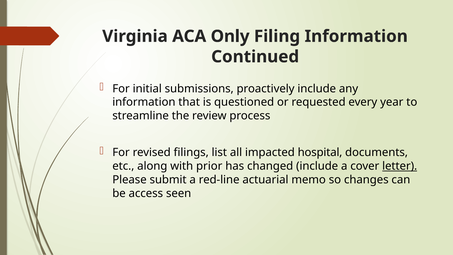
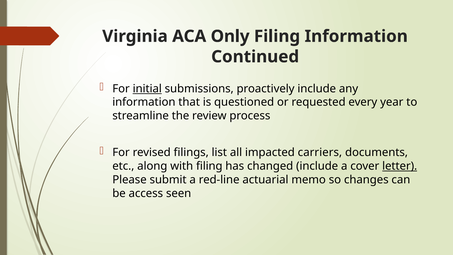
initial underline: none -> present
hospital: hospital -> carriers
with prior: prior -> filing
